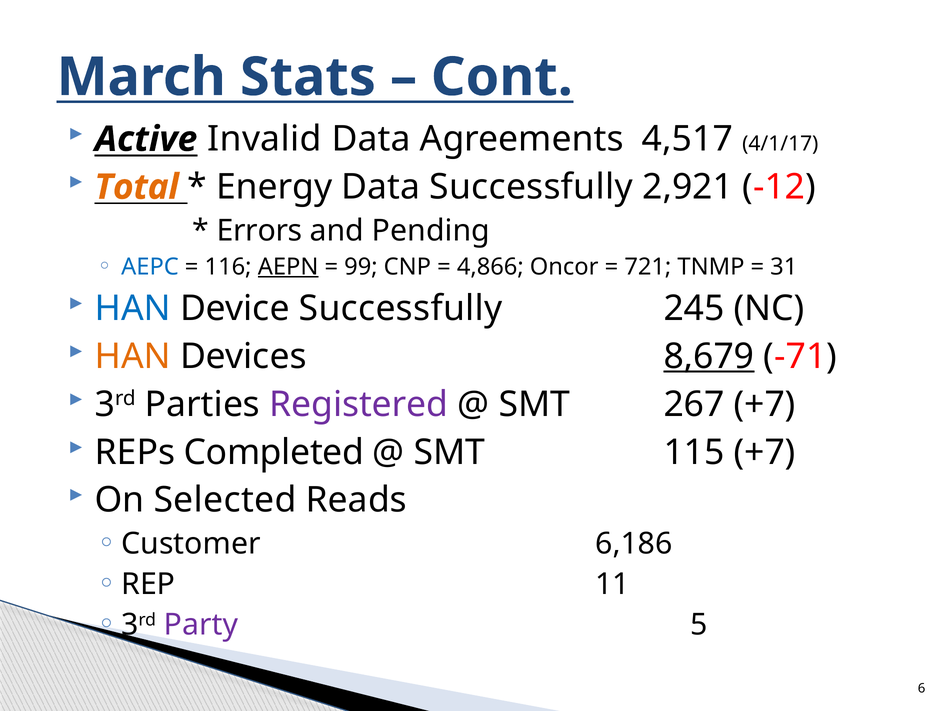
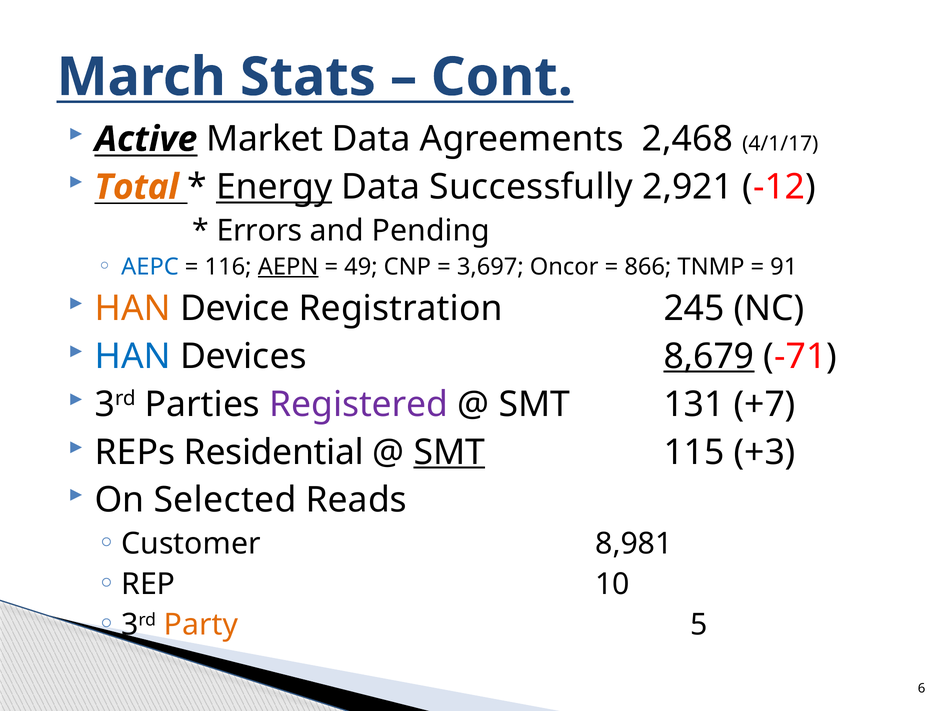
Invalid: Invalid -> Market
4,517: 4,517 -> 2,468
Energy underline: none -> present
99: 99 -> 49
4,866: 4,866 -> 3,697
721: 721 -> 866
31: 31 -> 91
HAN at (133, 308) colour: blue -> orange
Device Successfully: Successfully -> Registration
HAN at (133, 356) colour: orange -> blue
267: 267 -> 131
Completed: Completed -> Residential
SMT at (449, 452) underline: none -> present
115 +7: +7 -> +3
6,186: 6,186 -> 8,981
11: 11 -> 10
Party colour: purple -> orange
